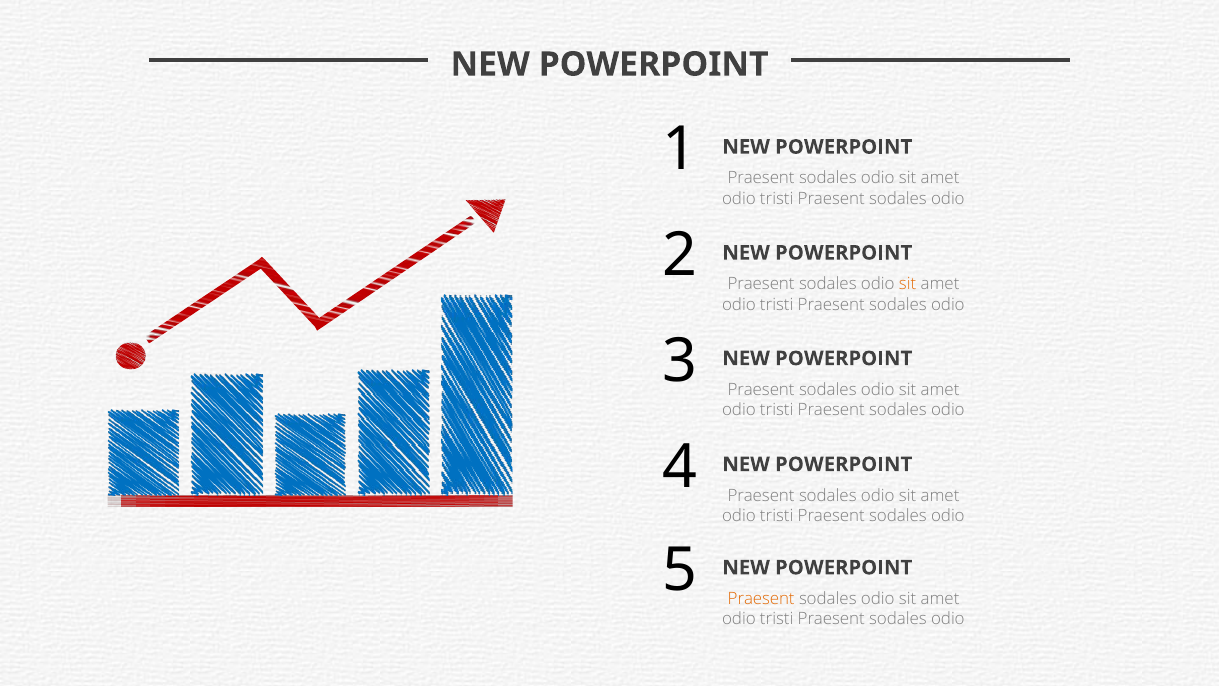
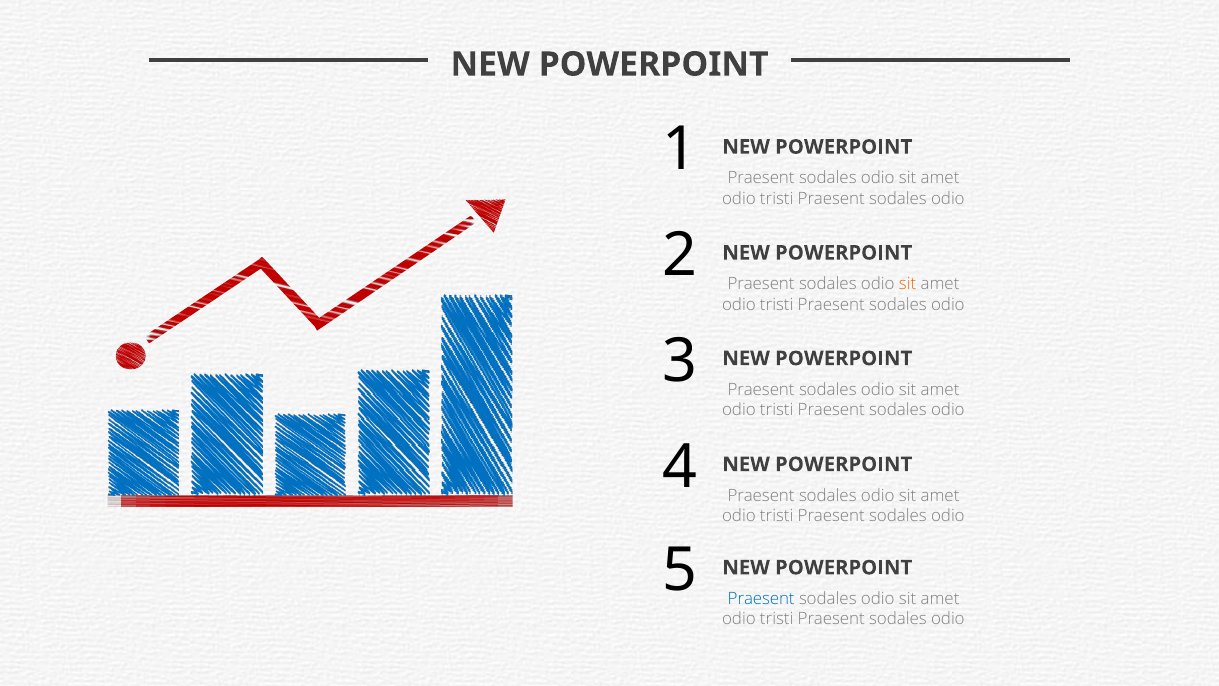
Praesent at (761, 599) colour: orange -> blue
